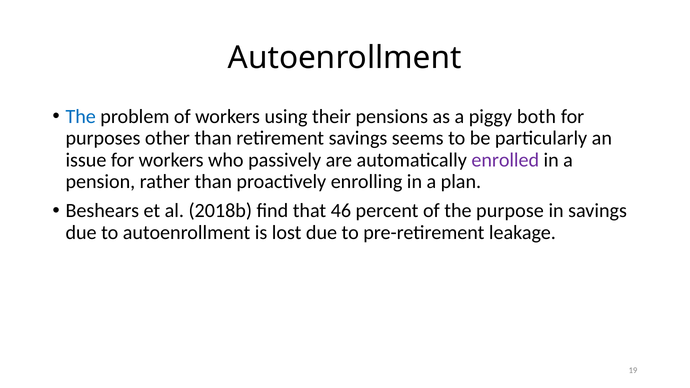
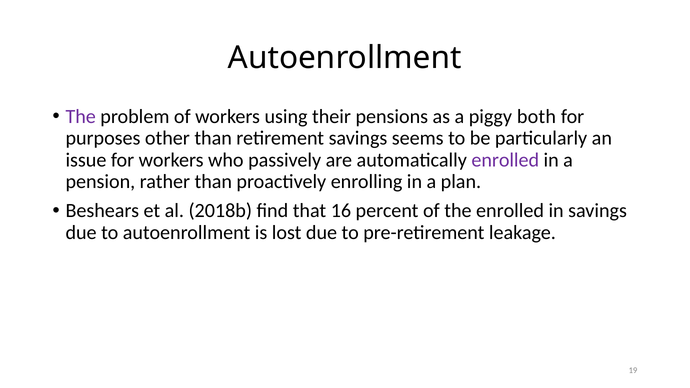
The at (81, 117) colour: blue -> purple
46: 46 -> 16
the purpose: purpose -> enrolled
